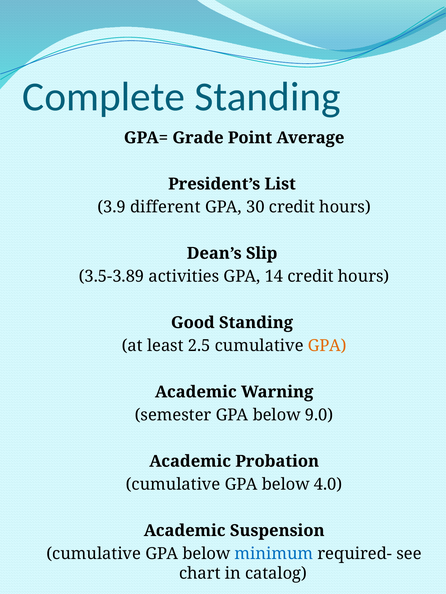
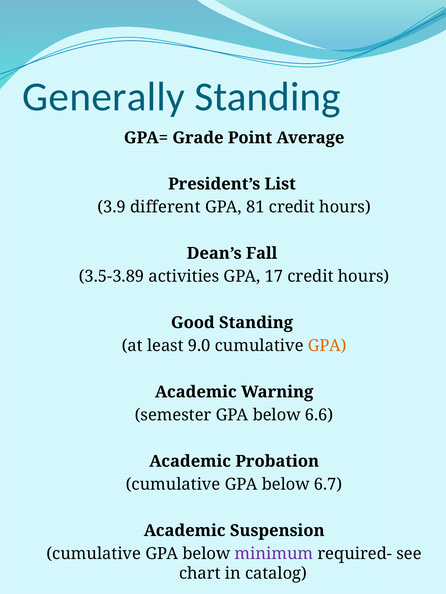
Complete: Complete -> Generally
30: 30 -> 81
Slip: Slip -> Fall
14: 14 -> 17
2.5: 2.5 -> 9.0
9.0: 9.0 -> 6.6
4.0: 4.0 -> 6.7
minimum colour: blue -> purple
